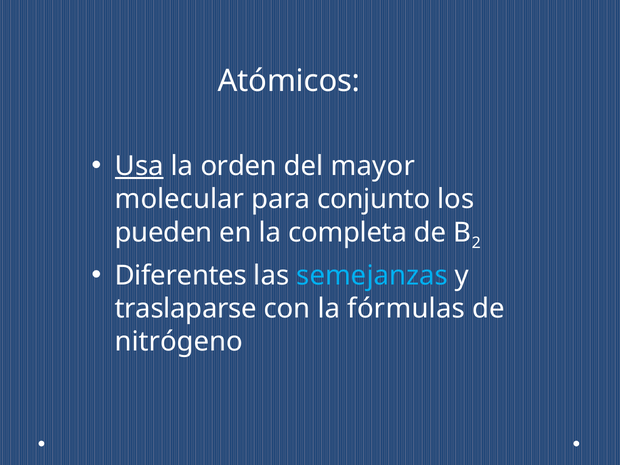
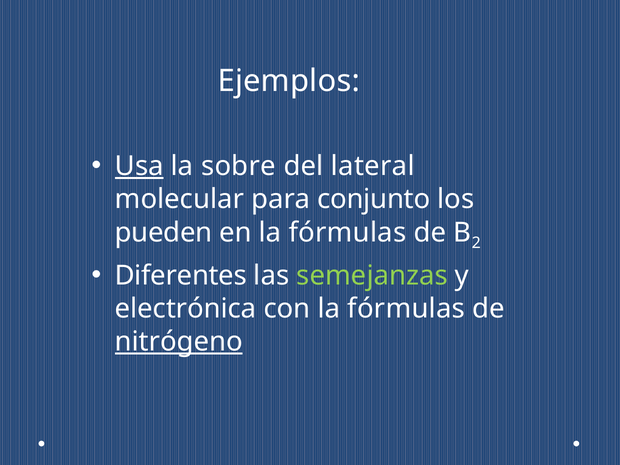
Atómicos: Atómicos -> Ejemplos
orden: orden -> sobre
mayor: mayor -> lateral
en la completa: completa -> fórmulas
semejanzas colour: light blue -> light green
traslaparse: traslaparse -> electrónica
nitrógeno underline: none -> present
